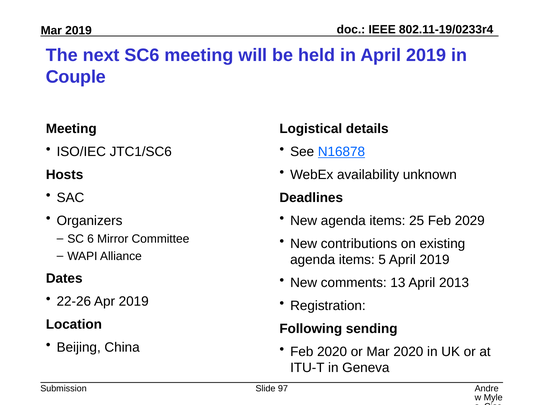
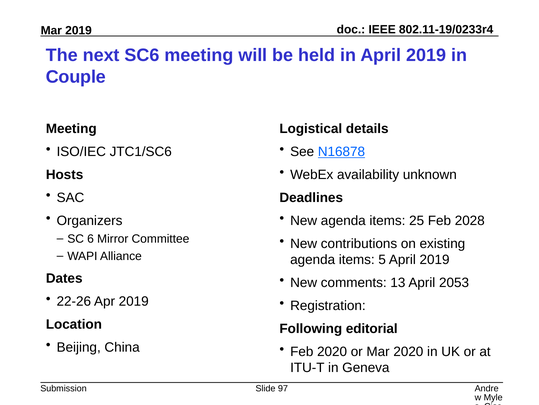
2029: 2029 -> 2028
2013: 2013 -> 2053
sending: sending -> editorial
